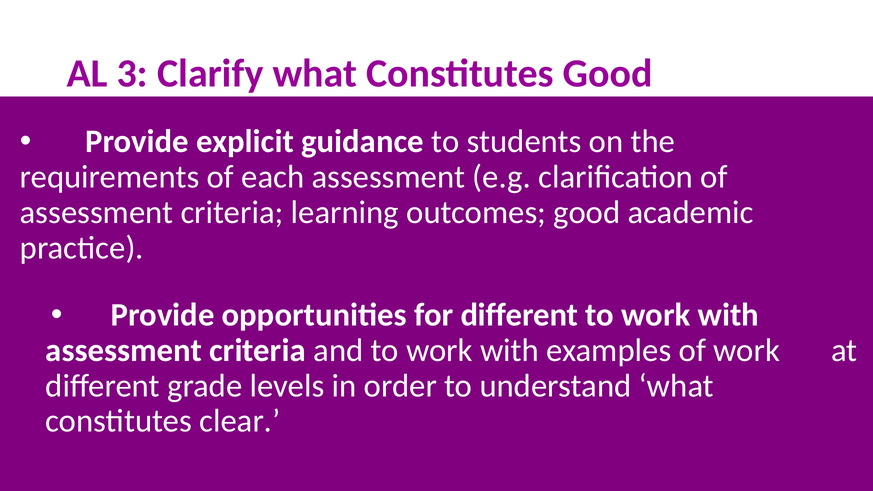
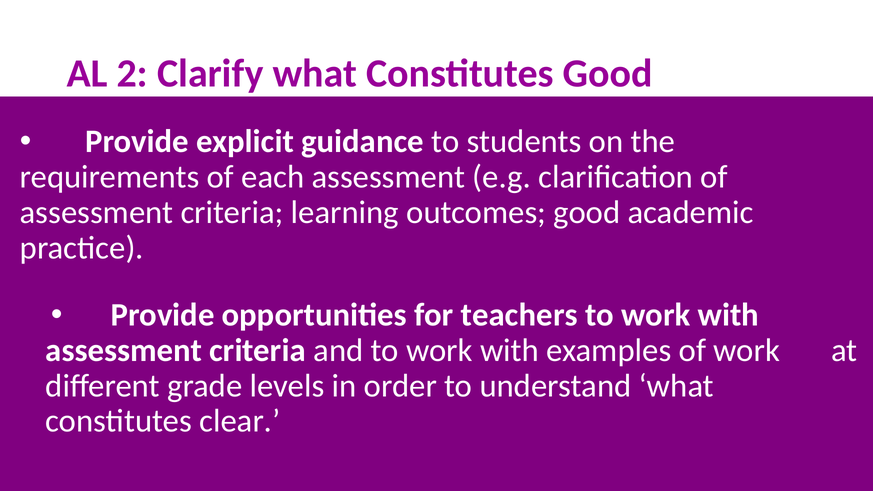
3: 3 -> 2
for different: different -> teachers
